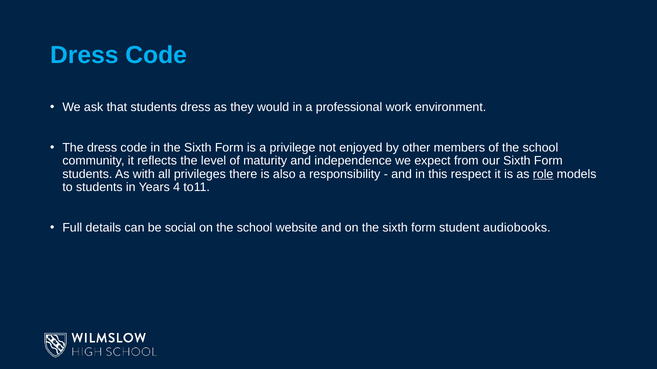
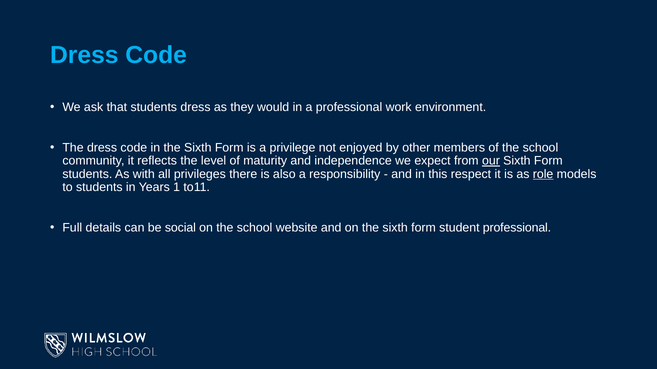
our underline: none -> present
4: 4 -> 1
student audiobooks: audiobooks -> professional
